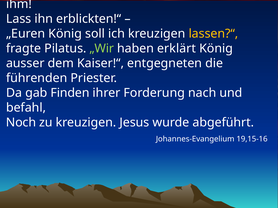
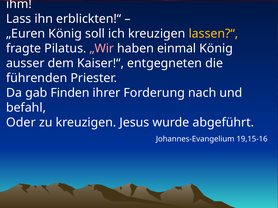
„Wir colour: light green -> pink
erklärt: erklärt -> einmal
Noch: Noch -> Oder
